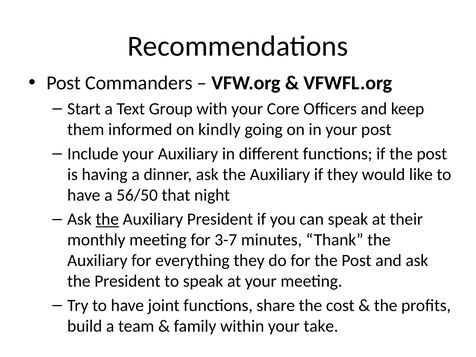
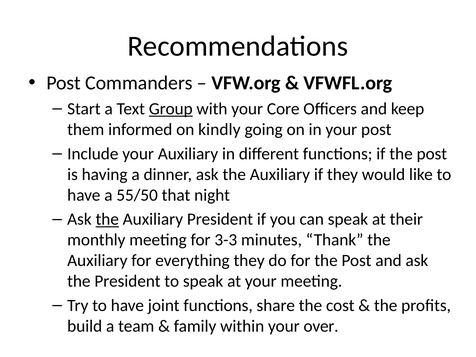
Group underline: none -> present
56/50: 56/50 -> 55/50
3-7: 3-7 -> 3-3
take: take -> over
